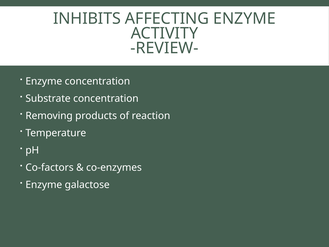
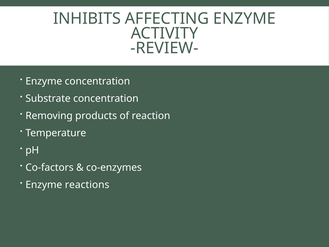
galactose: galactose -> reactions
